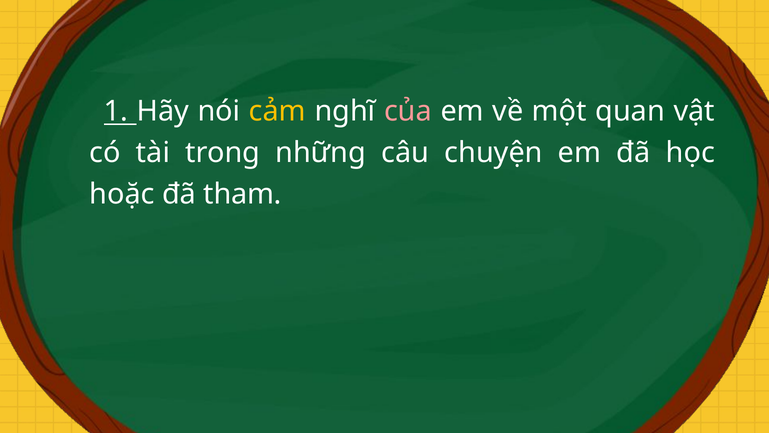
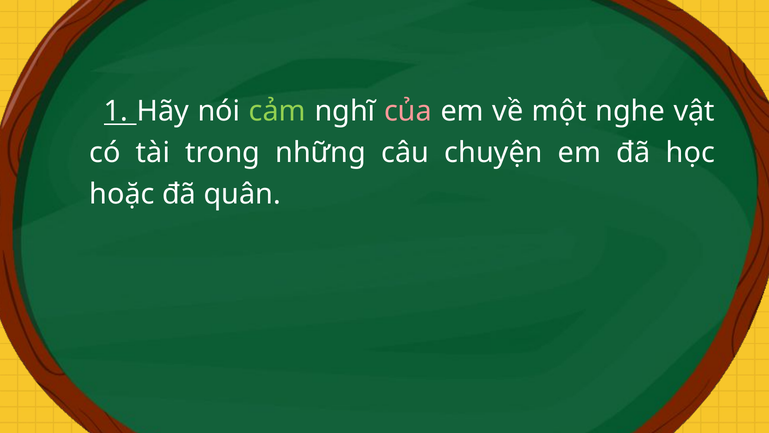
cảm colour: yellow -> light green
quan: quan -> nghe
tham: tham -> quân
